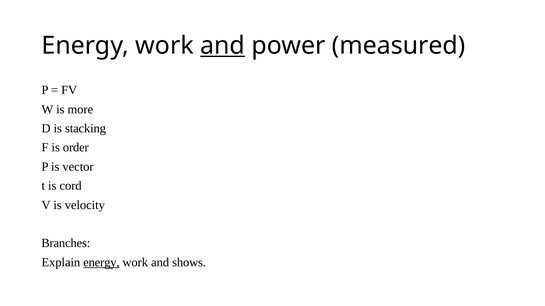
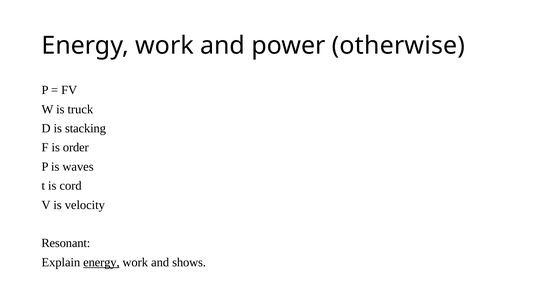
and at (223, 46) underline: present -> none
measured: measured -> otherwise
more: more -> truck
vector: vector -> waves
Branches: Branches -> Resonant
